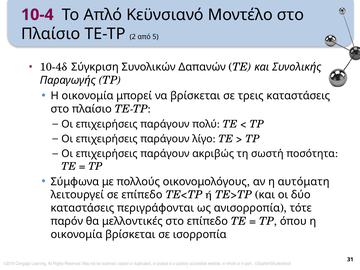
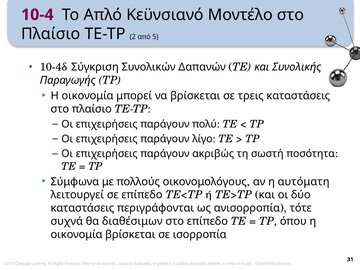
παρόν: παρόν -> συχνά
μελλοντικές: μελλοντικές -> διαθέσιμων
